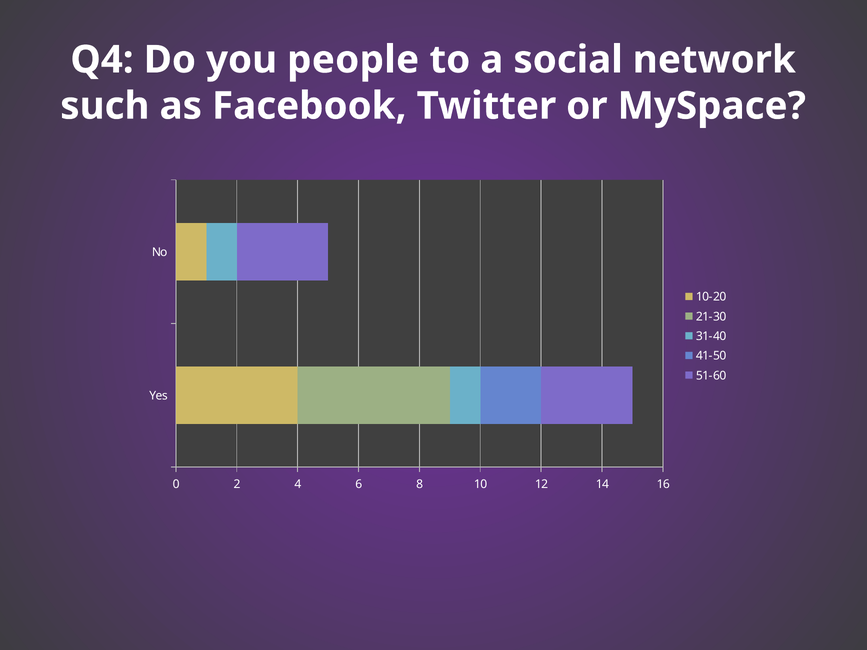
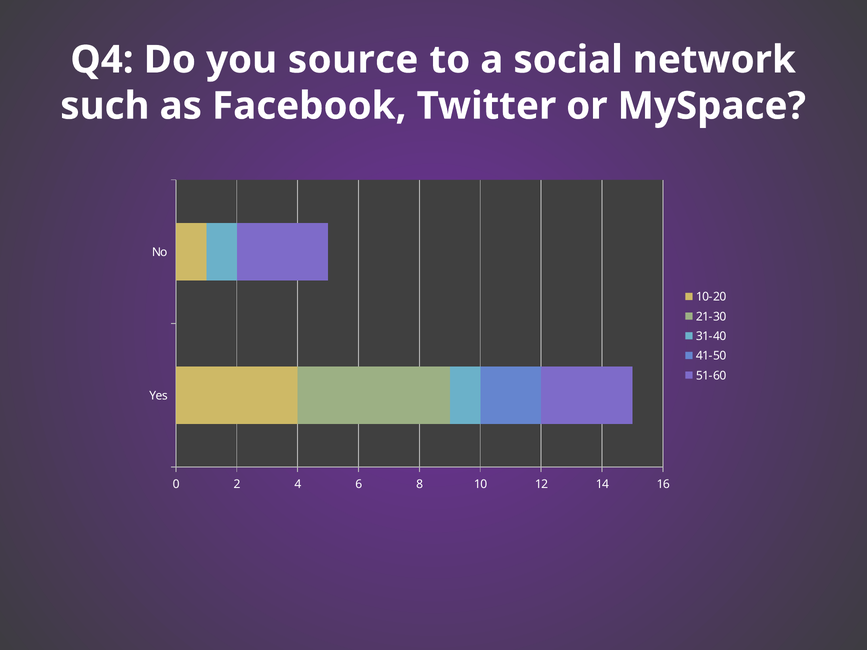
people: people -> source
